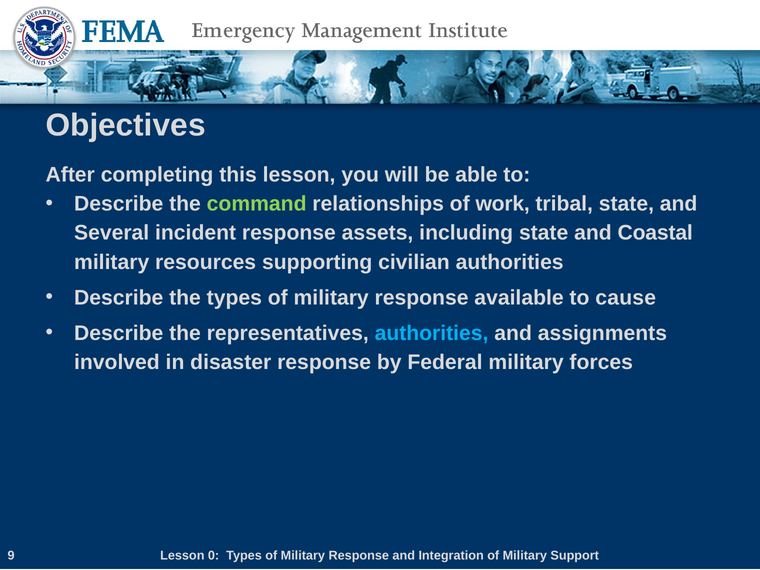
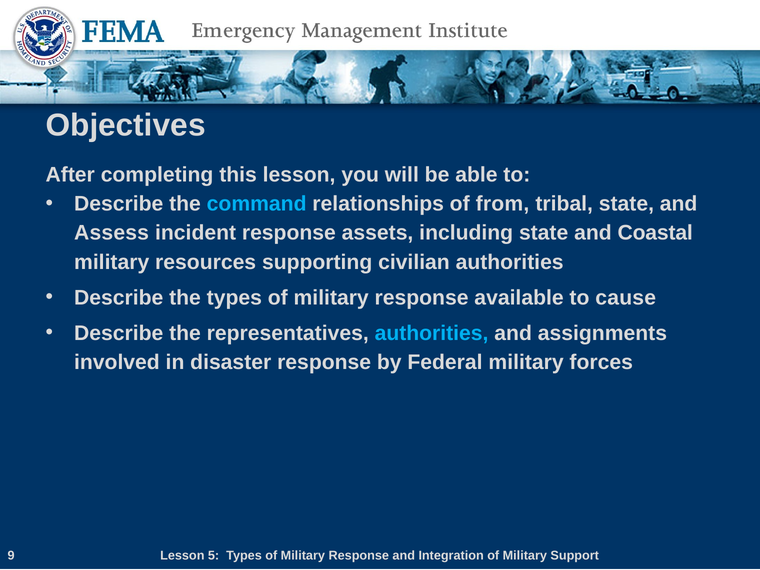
command colour: light green -> light blue
work: work -> from
Several: Several -> Assess
0: 0 -> 5
